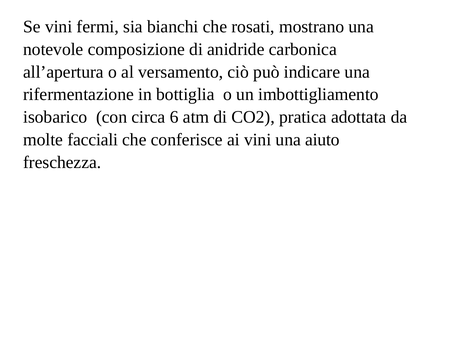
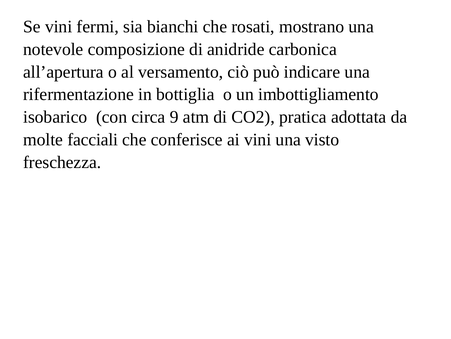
6: 6 -> 9
aiuto: aiuto -> visto
